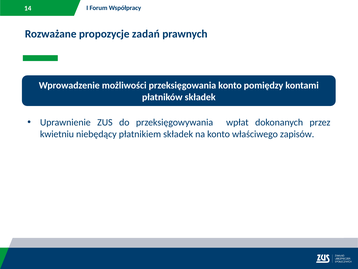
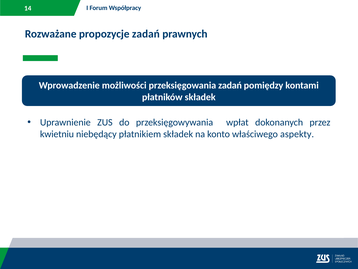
przeksięgowania konto: konto -> zadań
zapisów: zapisów -> aspekty
